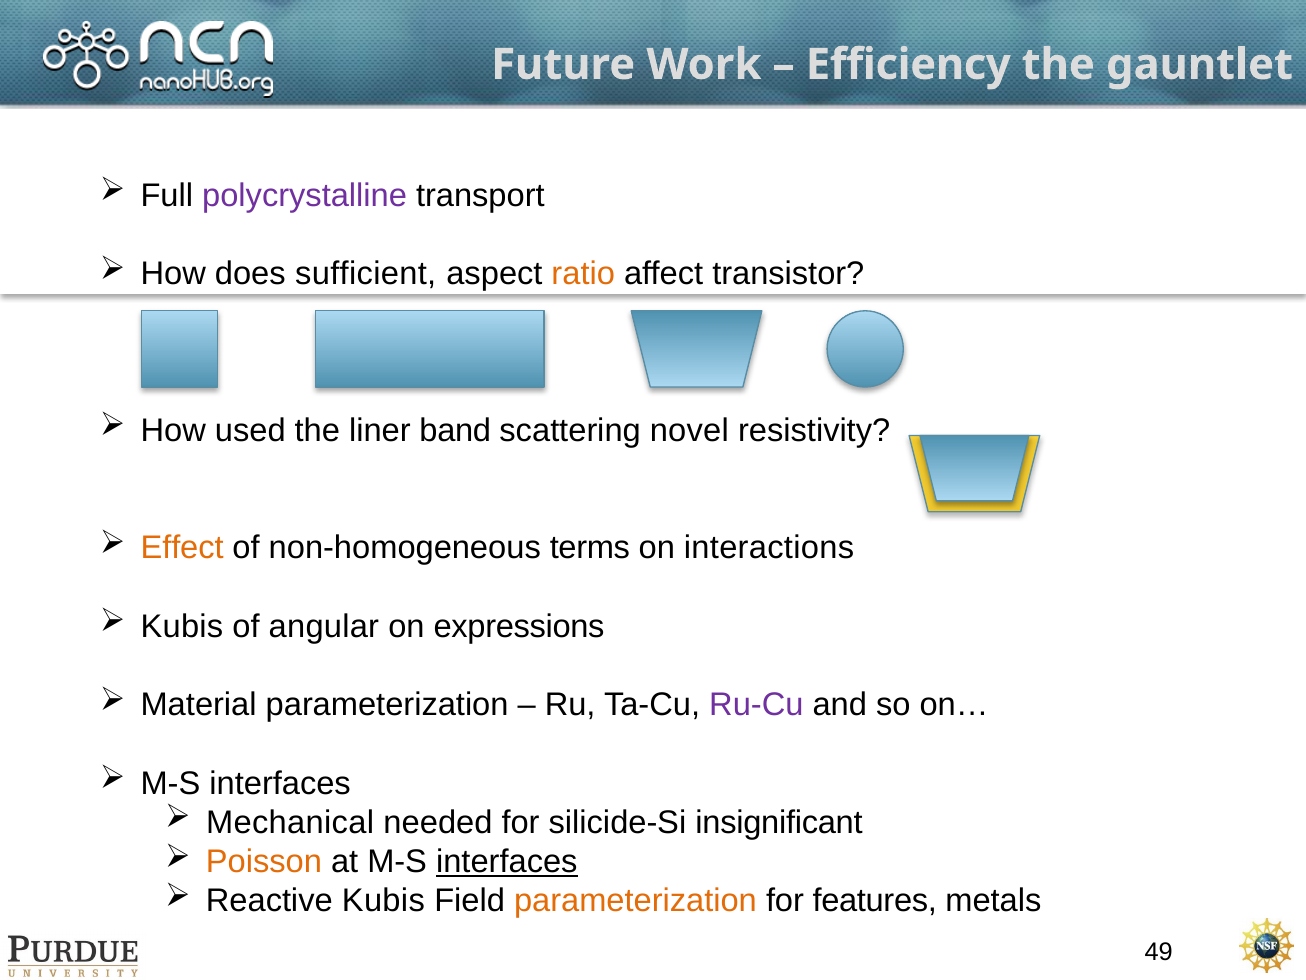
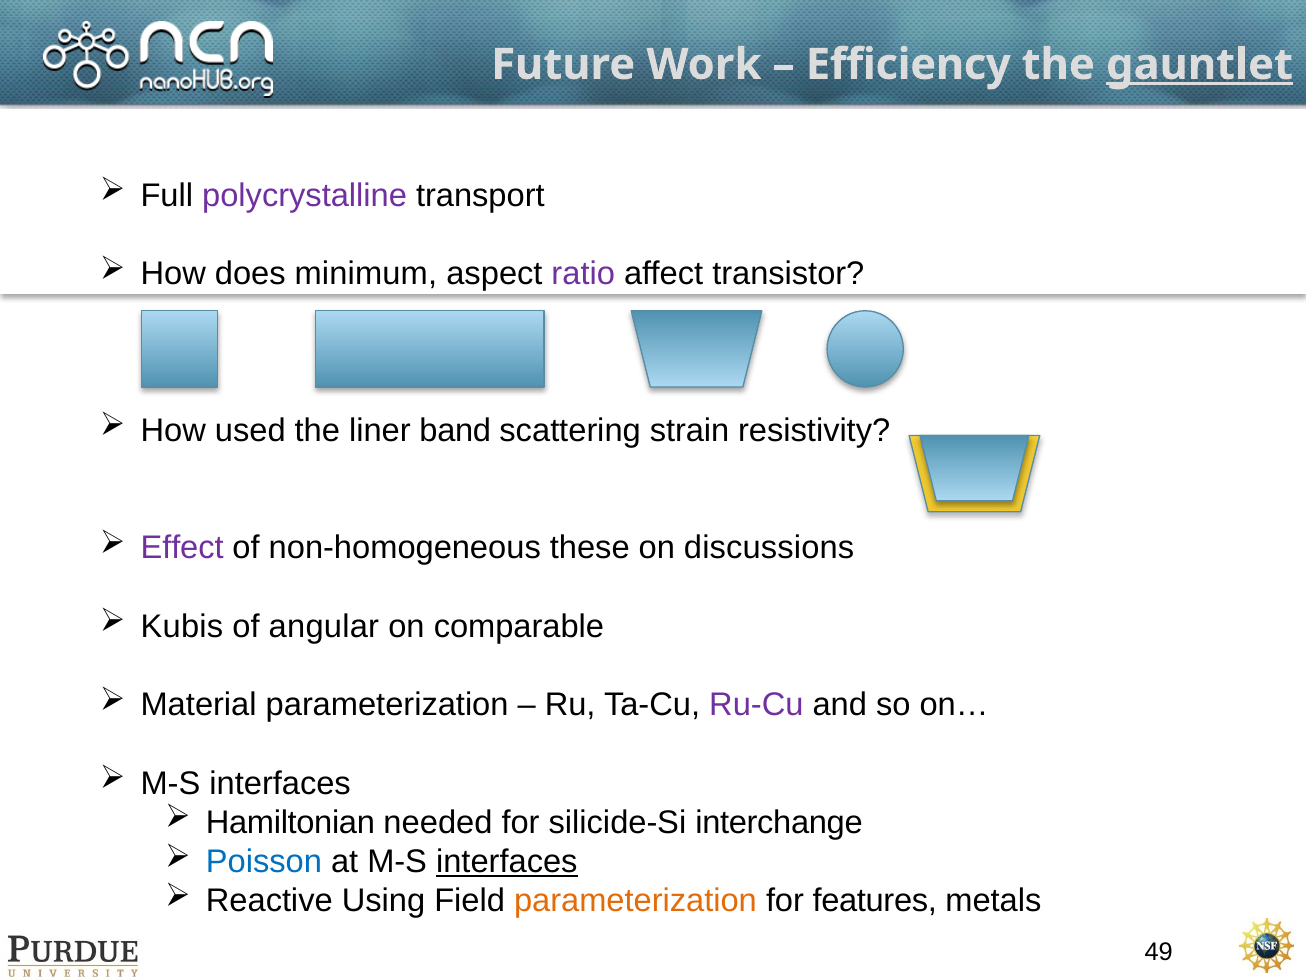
gauntlet underline: none -> present
sufficient: sufficient -> minimum
ratio colour: orange -> purple
novel: novel -> strain
Effect colour: orange -> purple
terms: terms -> these
interactions: interactions -> discussions
expressions: expressions -> comparable
Mechanical: Mechanical -> Hamiltonian
insignificant: insignificant -> interchange
Poisson colour: orange -> blue
Reactive Kubis: Kubis -> Using
